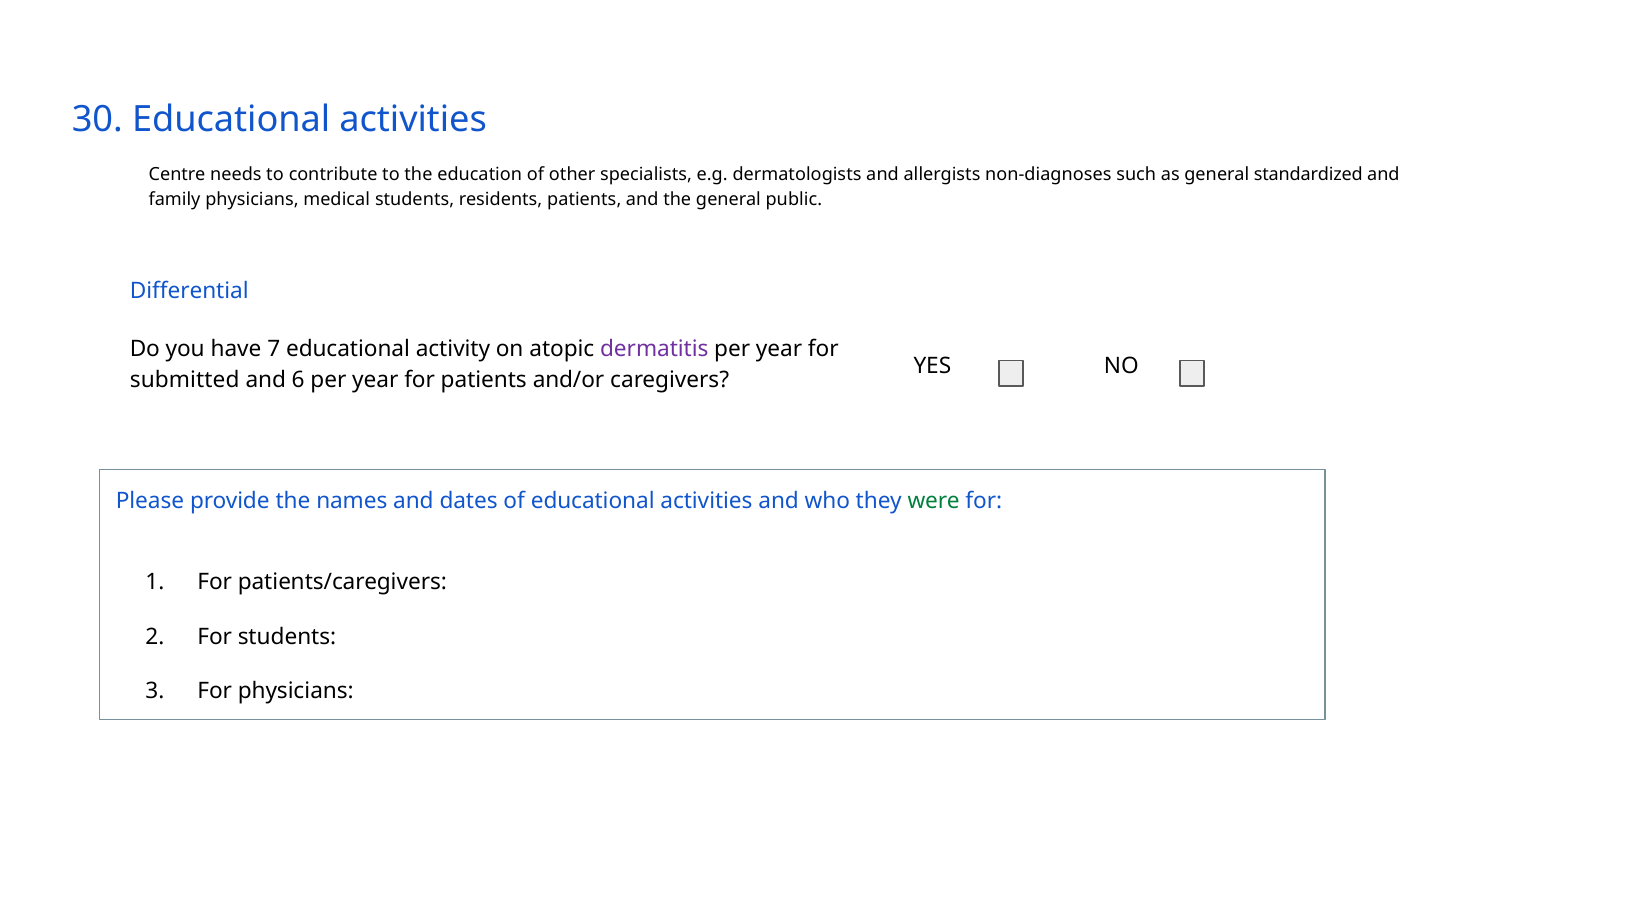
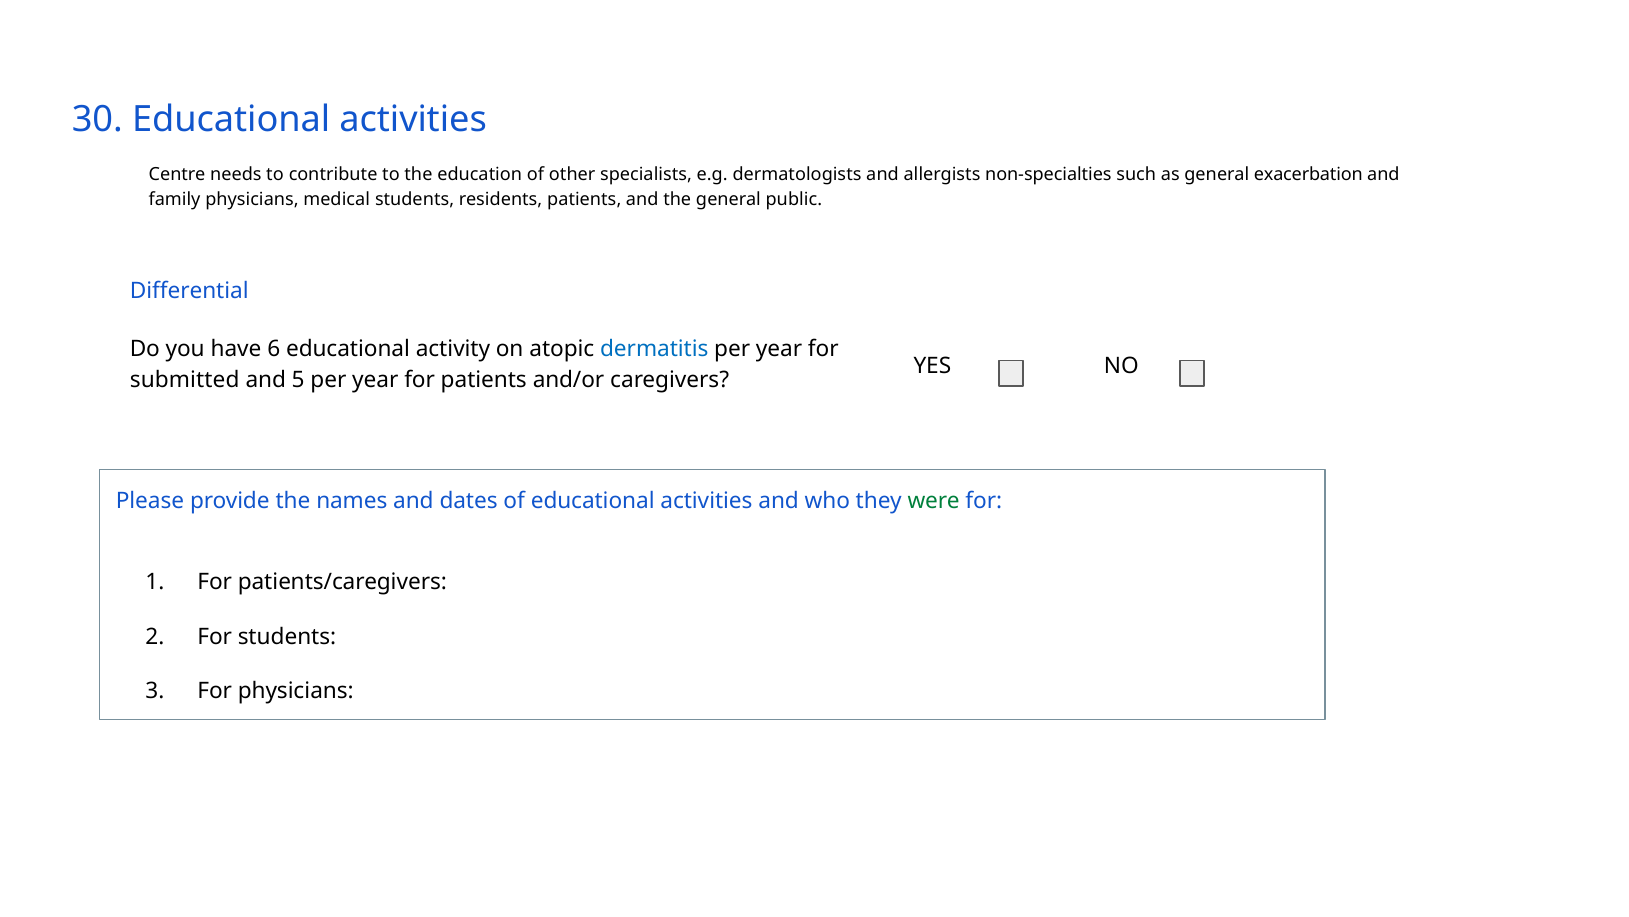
non-diagnoses: non-diagnoses -> non-specialties
standardized: standardized -> exacerbation
7: 7 -> 6
dermatitis colour: purple -> blue
6: 6 -> 5
